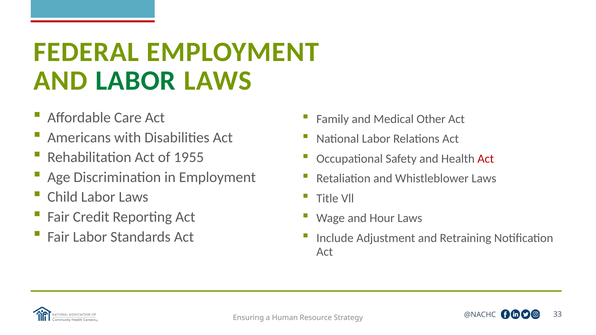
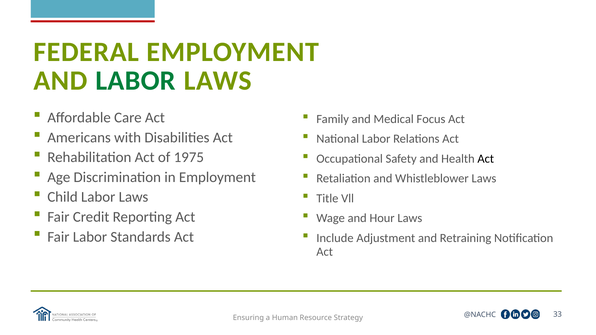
Other: Other -> Focus
1955: 1955 -> 1975
Act at (486, 159) colour: red -> black
